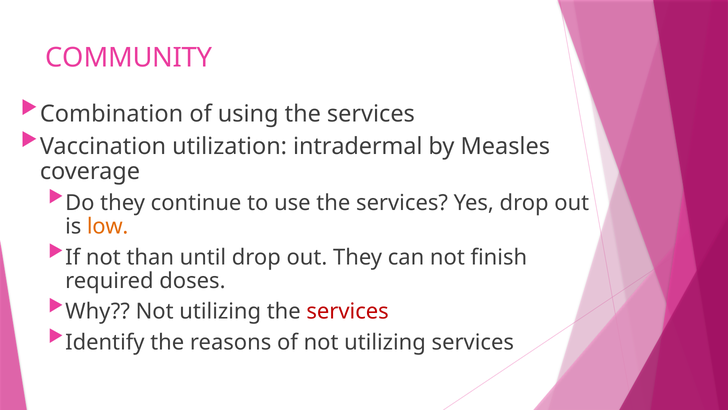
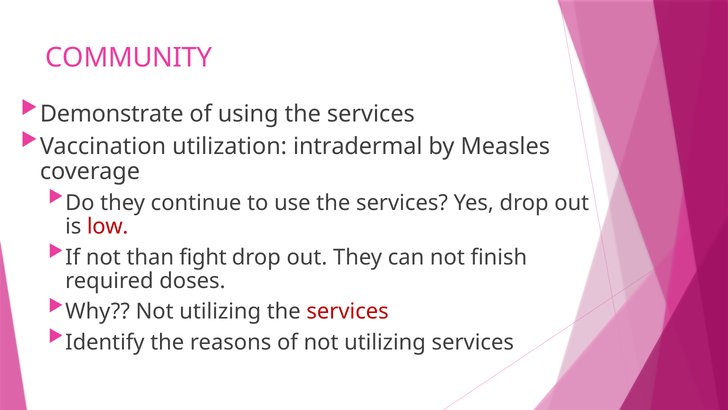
Combination: Combination -> Demonstrate
low colour: orange -> red
until: until -> fight
